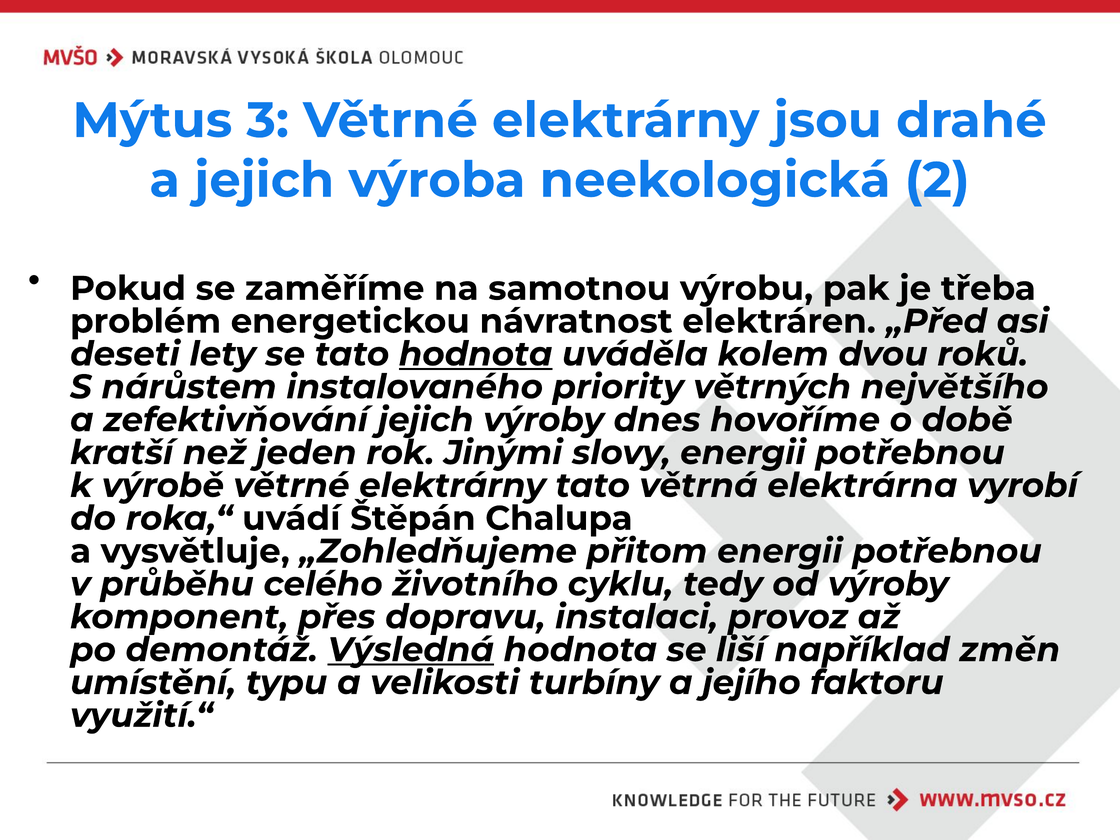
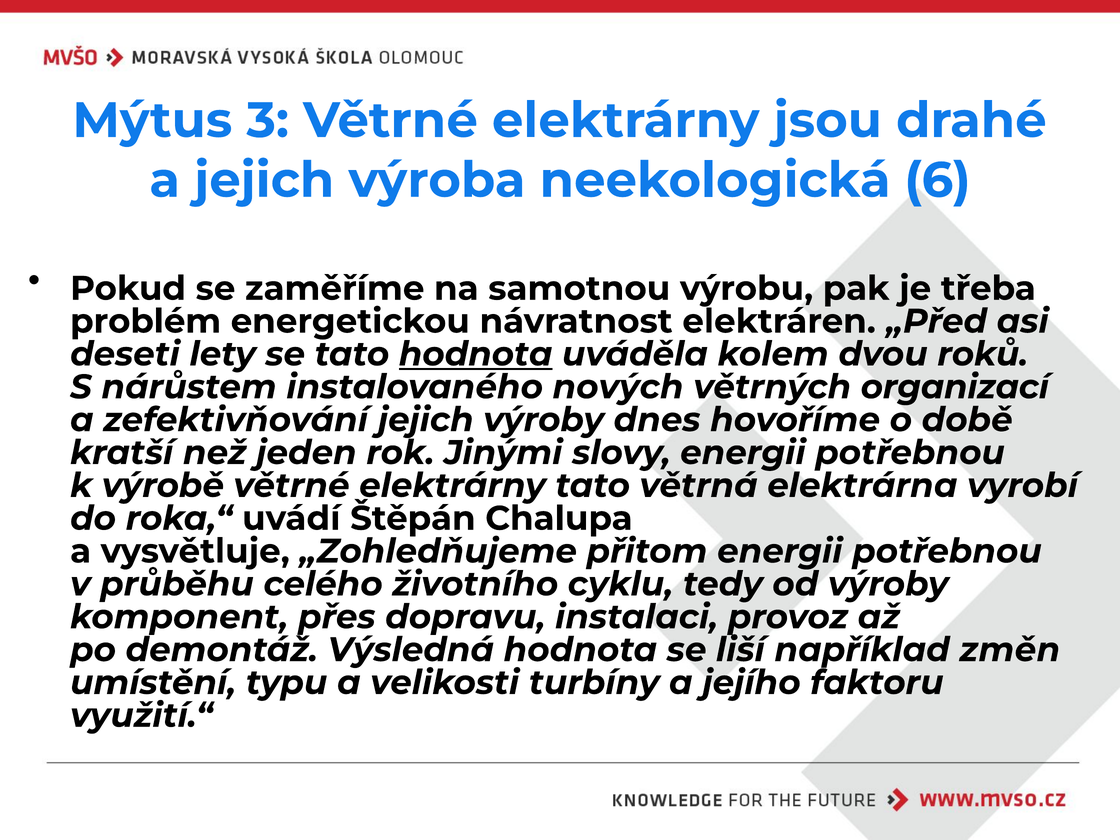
2: 2 -> 6
priority: priority -> nových
největšího: největšího -> organizací
Výsledná underline: present -> none
